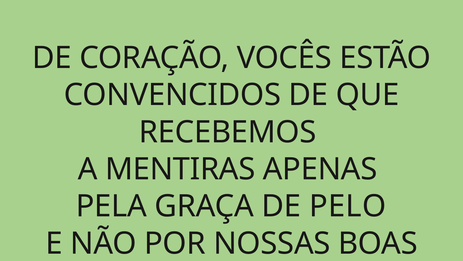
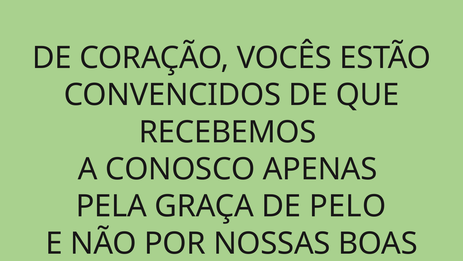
MENTIRAS: MENTIRAS -> CONOSCO
